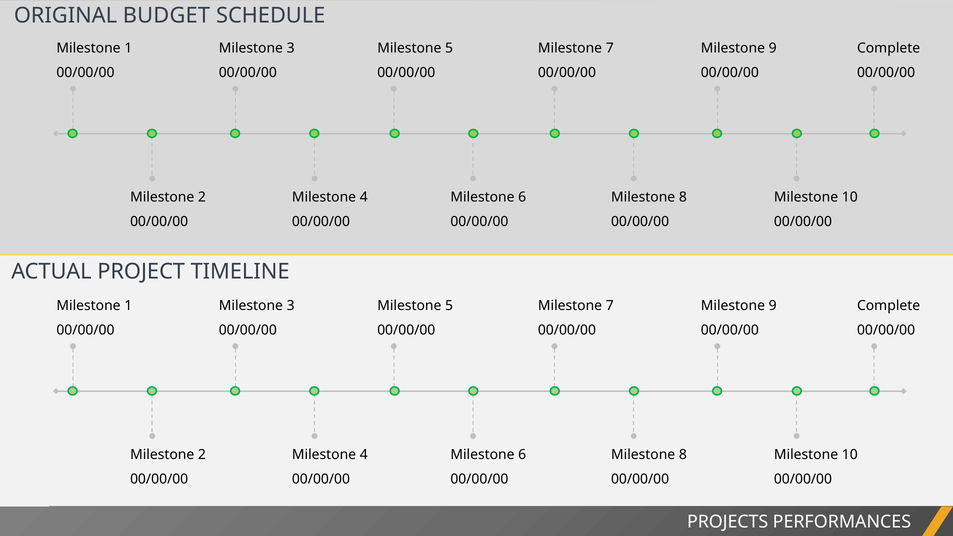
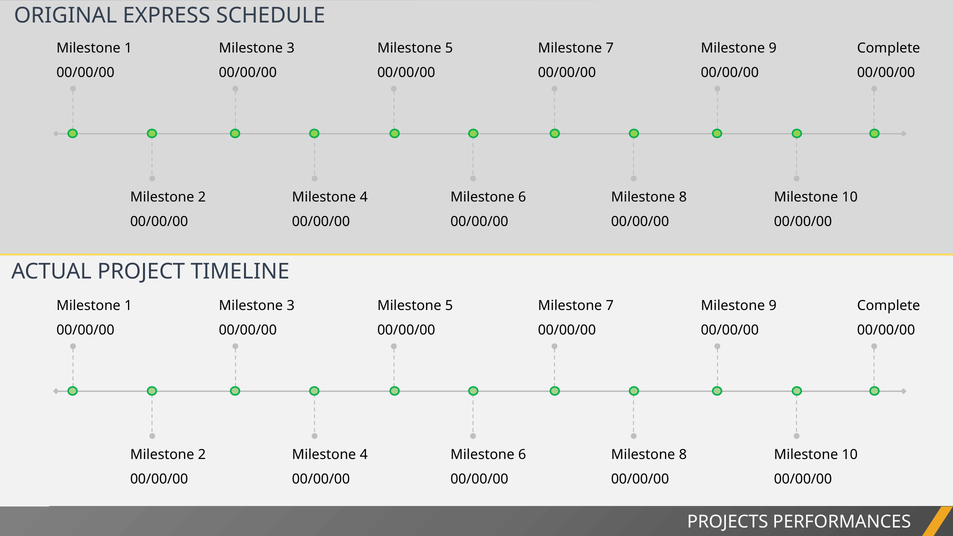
BUDGET: BUDGET -> EXPRESS
